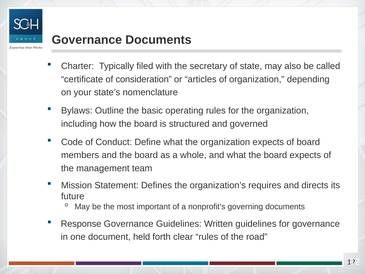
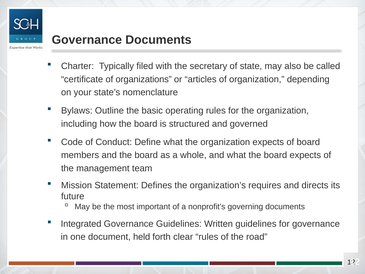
consideration: consideration -> organizations
Response: Response -> Integrated
